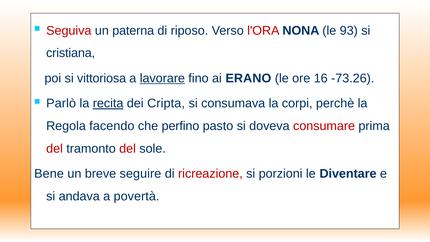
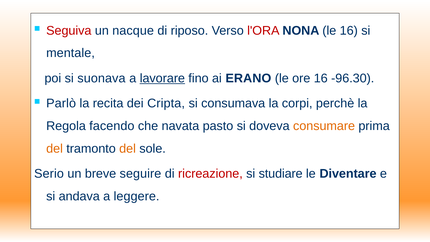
paterna: paterna -> nacque
le 93: 93 -> 16
cristiana: cristiana -> mentale
vittoriosa: vittoriosa -> suonava
-73.26: -73.26 -> -96.30
recita underline: present -> none
perfino: perfino -> navata
consumare colour: red -> orange
del at (55, 149) colour: red -> orange
del at (128, 149) colour: red -> orange
Bene: Bene -> Serio
porzioni: porzioni -> studiare
povertà: povertà -> leggere
